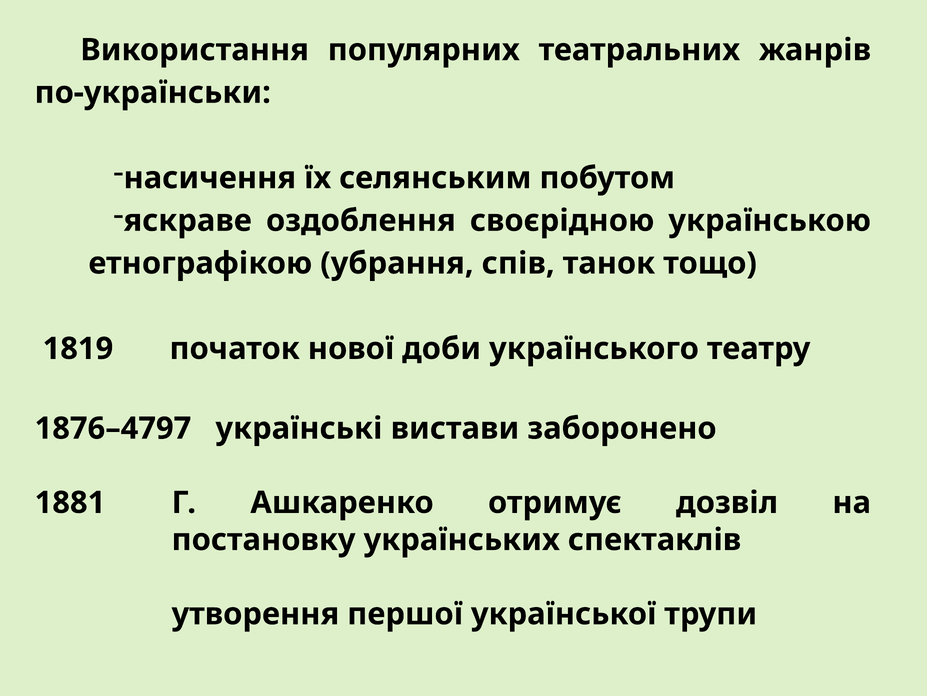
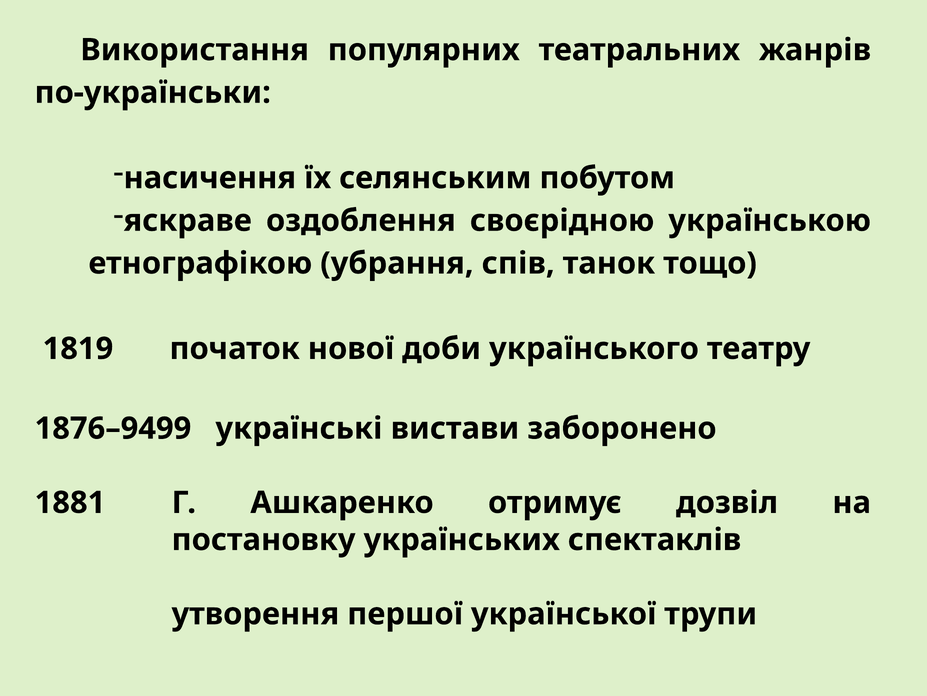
1876–4797: 1876–4797 -> 1876–9499
